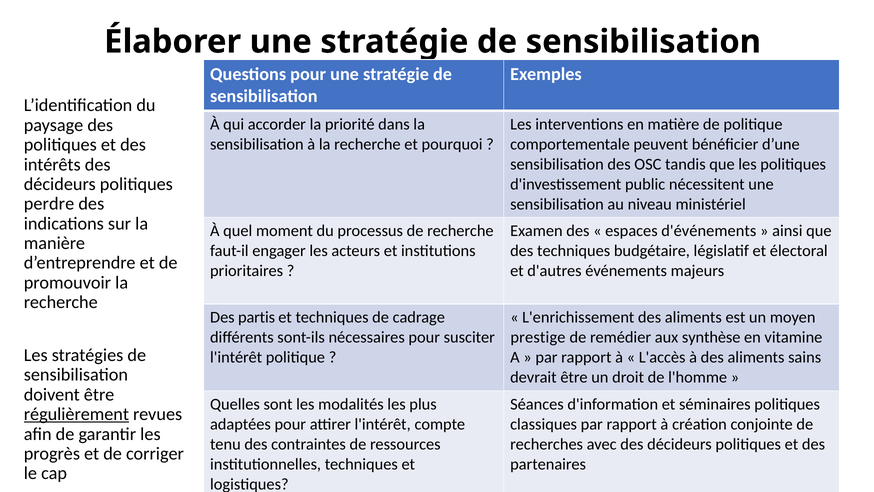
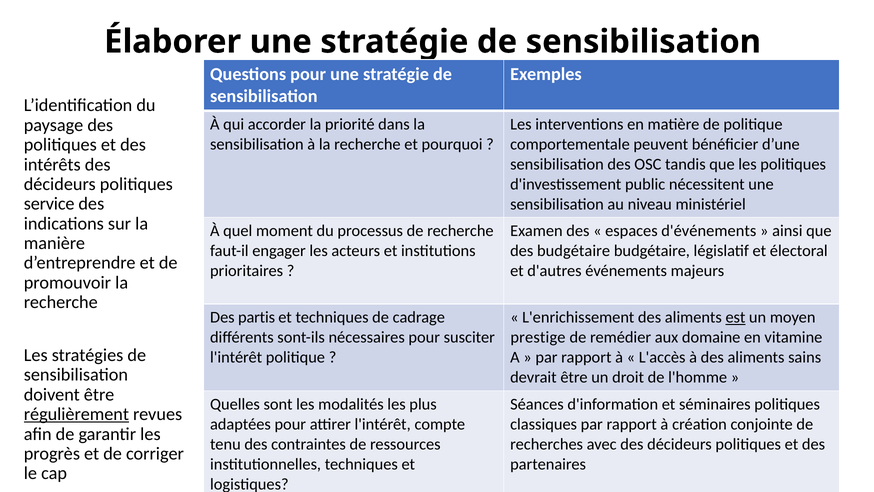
perdre: perdre -> service
des techniques: techniques -> budgétaire
est underline: none -> present
synthèse: synthèse -> domaine
